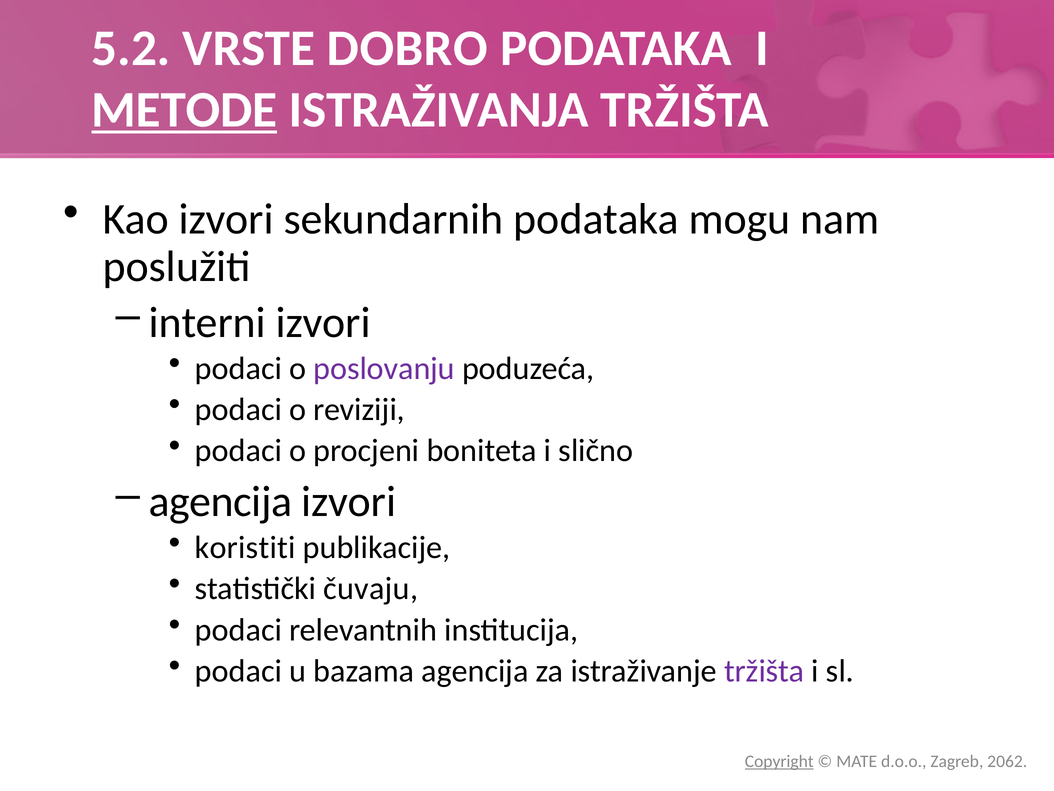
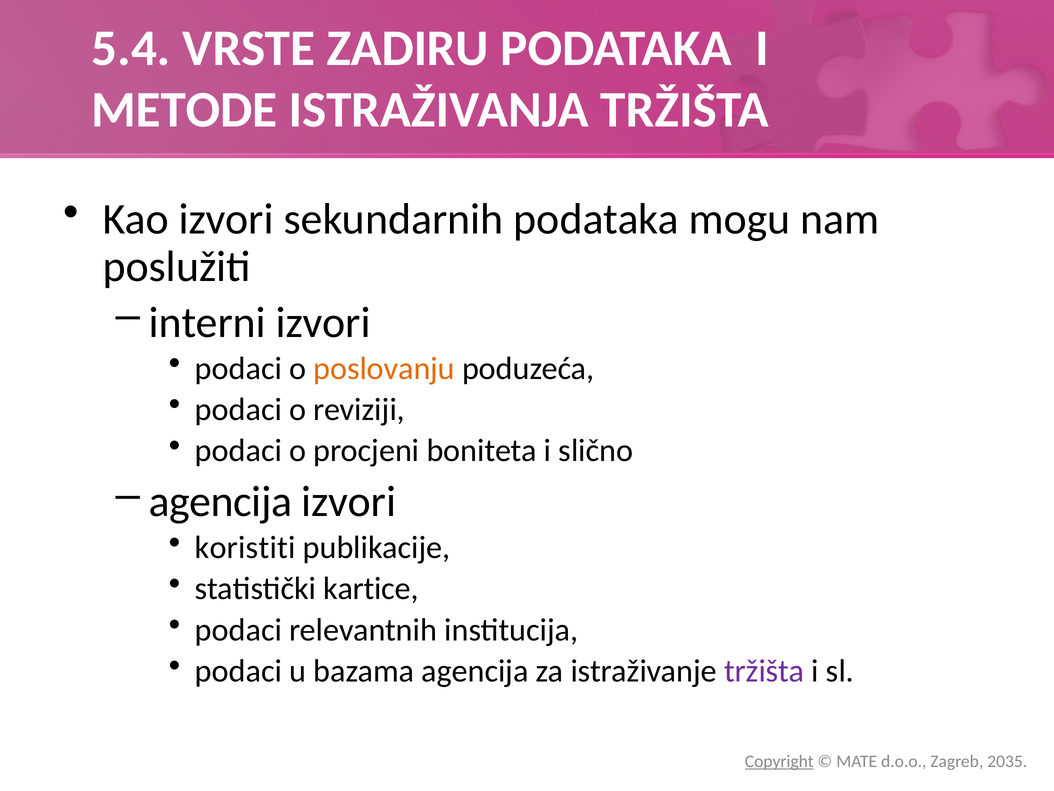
5.2: 5.2 -> 5.4
DOBRO: DOBRO -> ZADIRU
METODE underline: present -> none
poslovanju colour: purple -> orange
čuvaju: čuvaju -> kartice
2062: 2062 -> 2035
